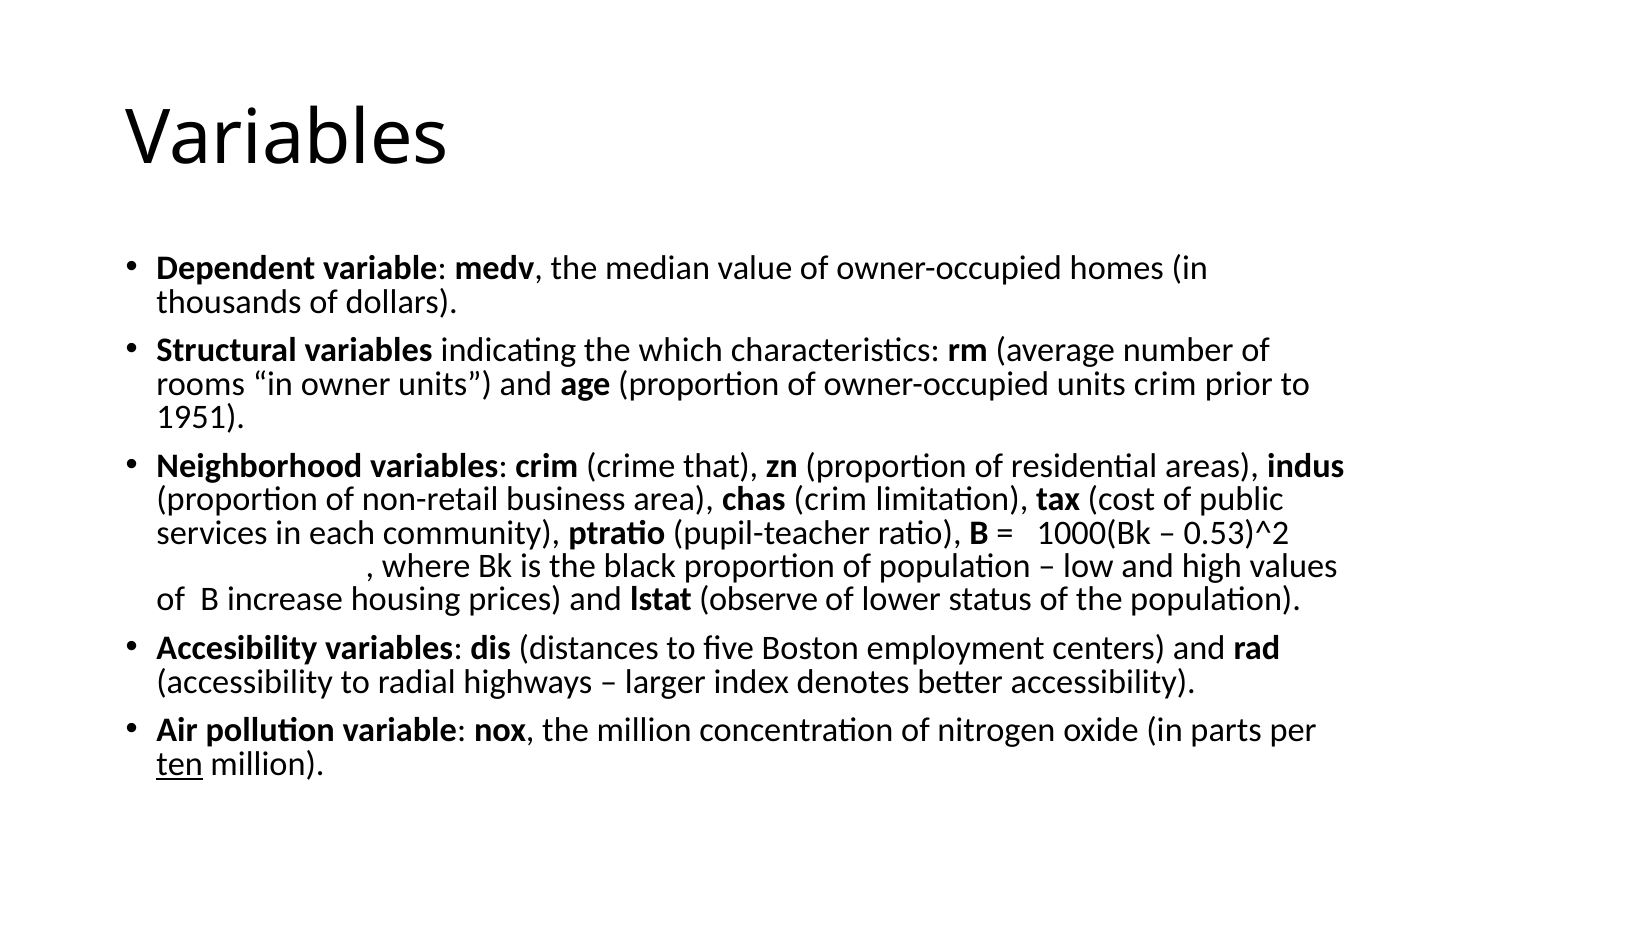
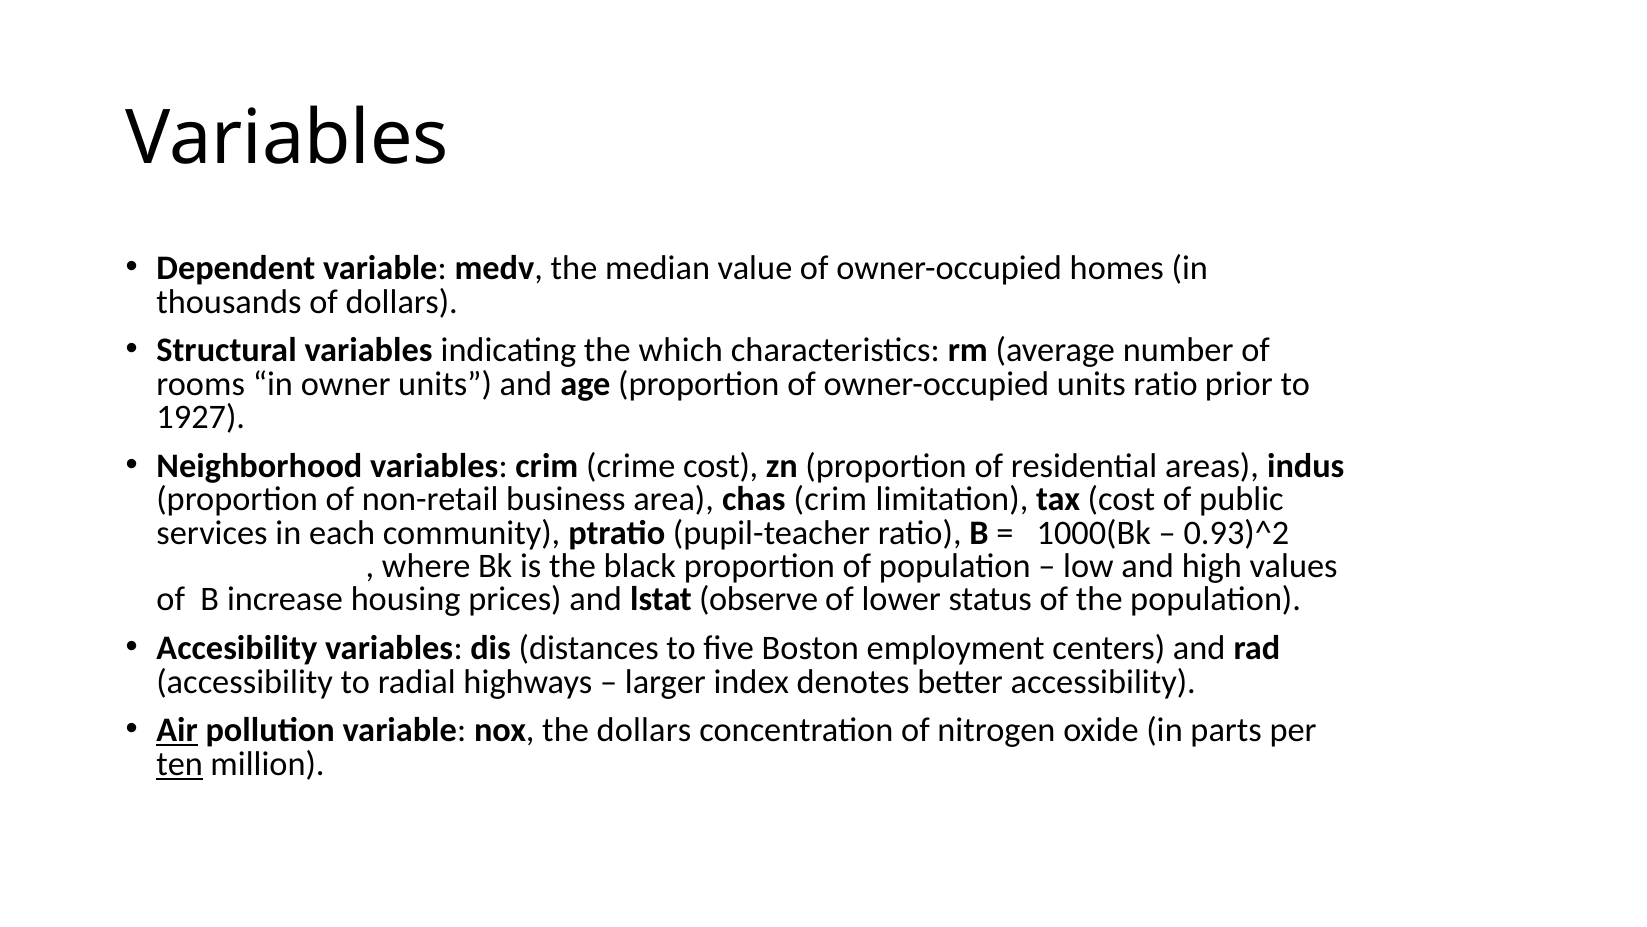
units crim: crim -> ratio
1951: 1951 -> 1927
crime that: that -> cost
0.53)^2: 0.53)^2 -> 0.93)^2
Air underline: none -> present
the million: million -> dollars
